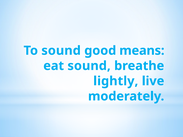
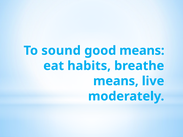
eat sound: sound -> habits
lightly at (116, 81): lightly -> means
